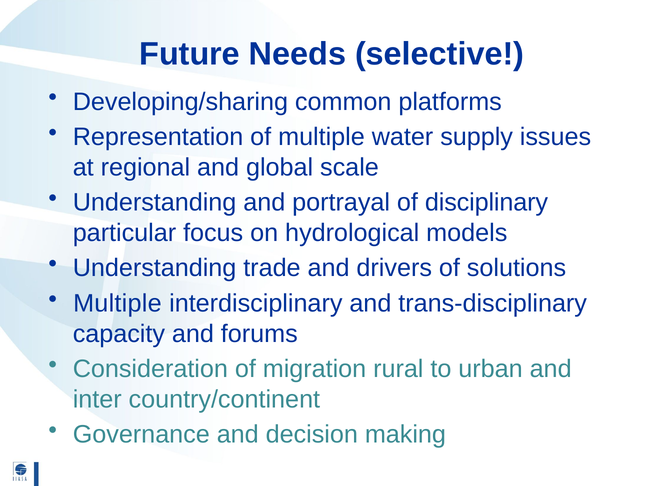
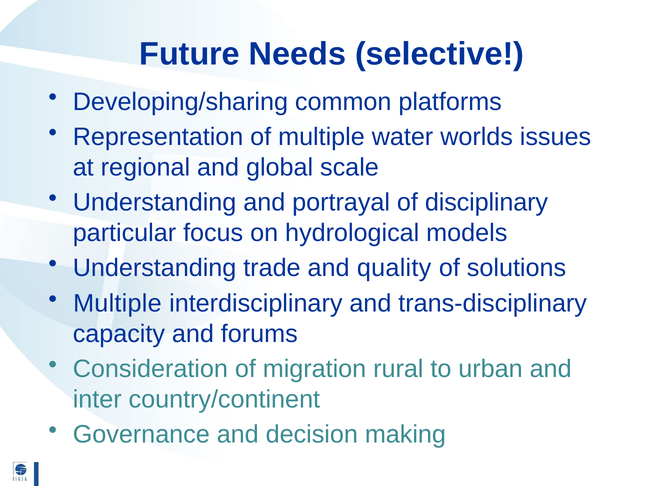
supply: supply -> worlds
drivers: drivers -> quality
